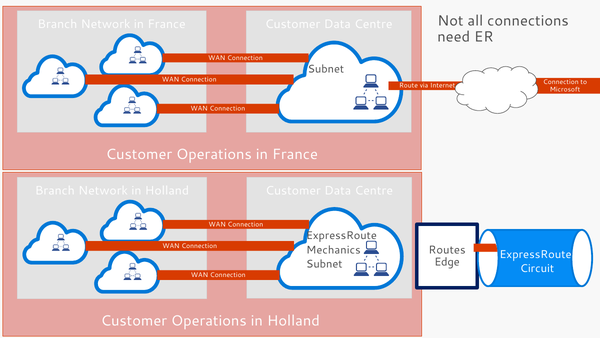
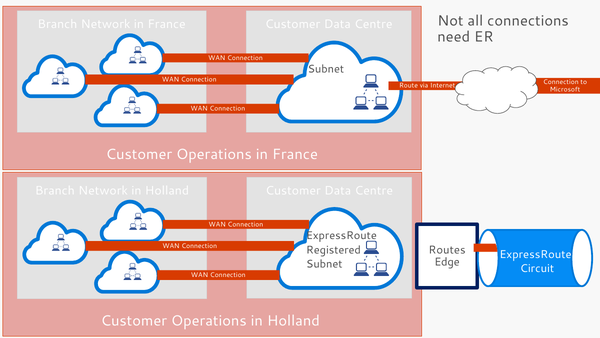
Mechanics: Mechanics -> Registered
